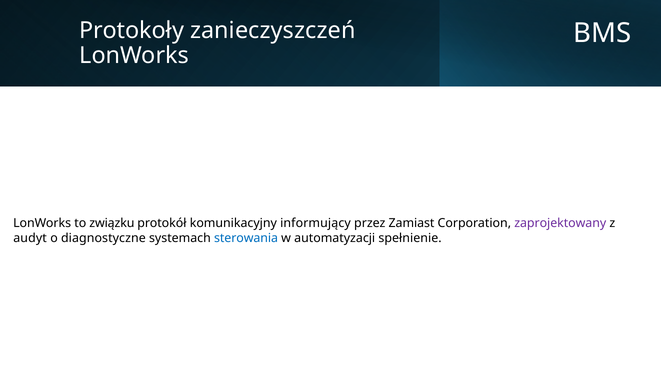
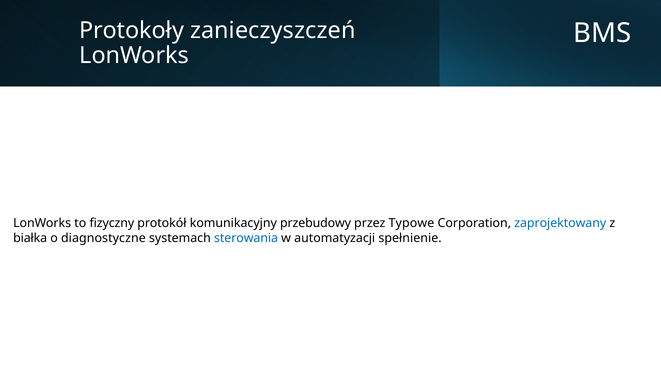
związku: związku -> fizyczny
informujący: informujący -> przebudowy
Zamiast: Zamiast -> Typowe
zaprojektowany colour: purple -> blue
audyt: audyt -> białka
